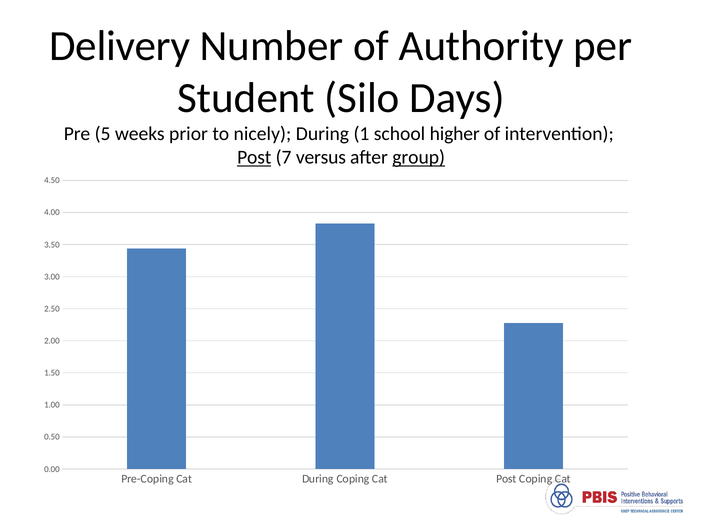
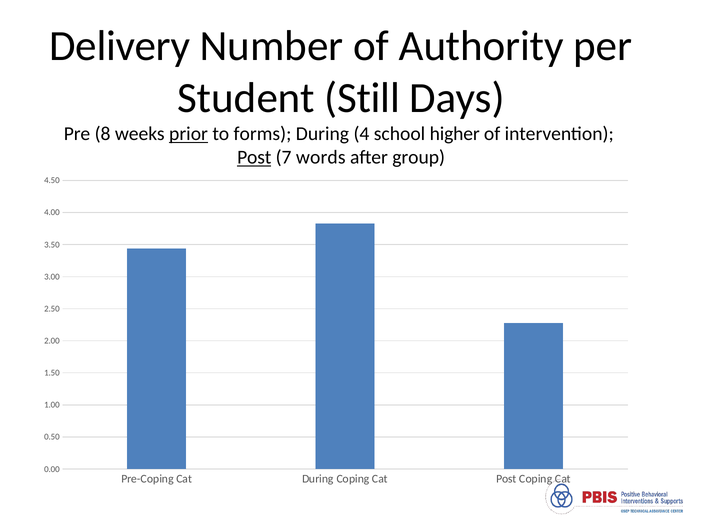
Silo: Silo -> Still
5: 5 -> 8
prior underline: none -> present
nicely: nicely -> forms
1: 1 -> 4
versus: versus -> words
group underline: present -> none
